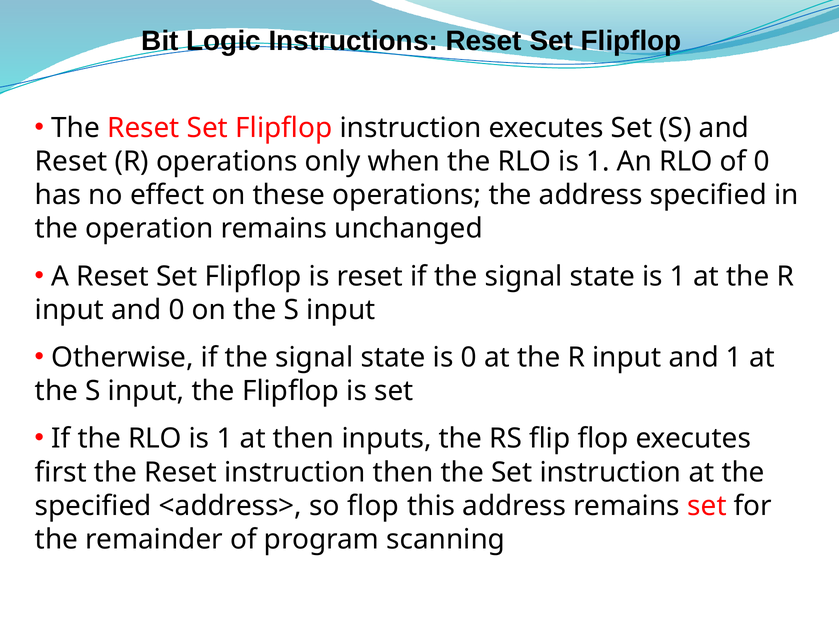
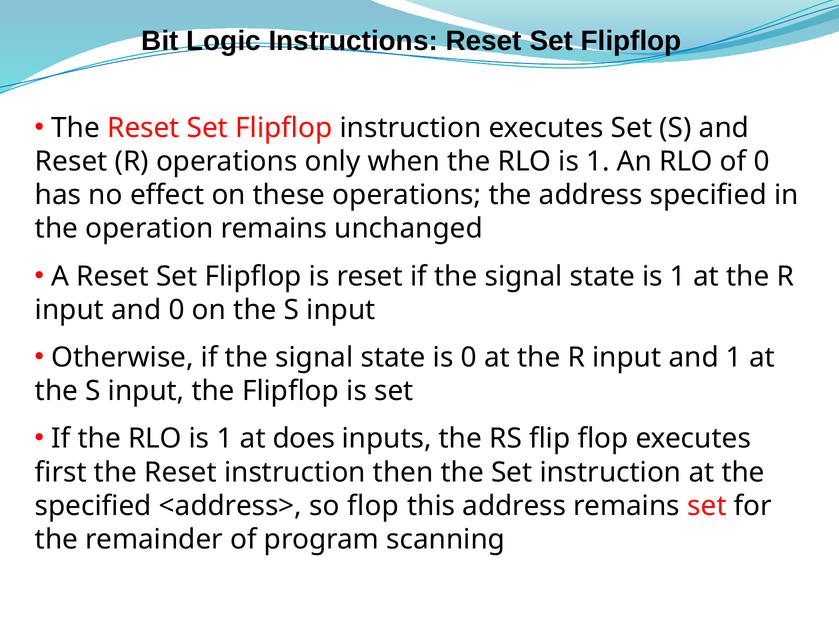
at then: then -> does
